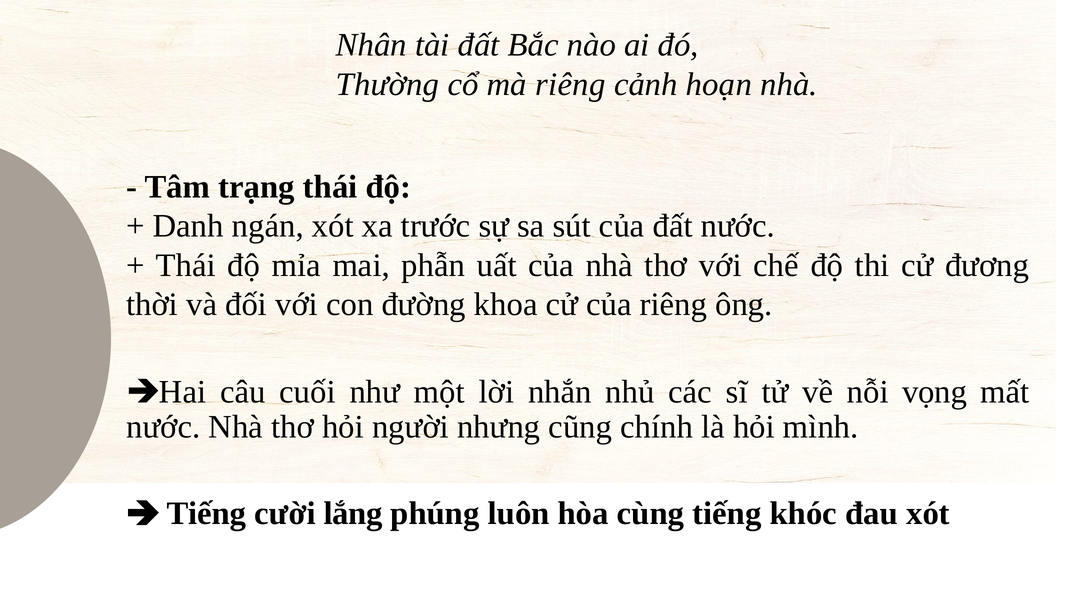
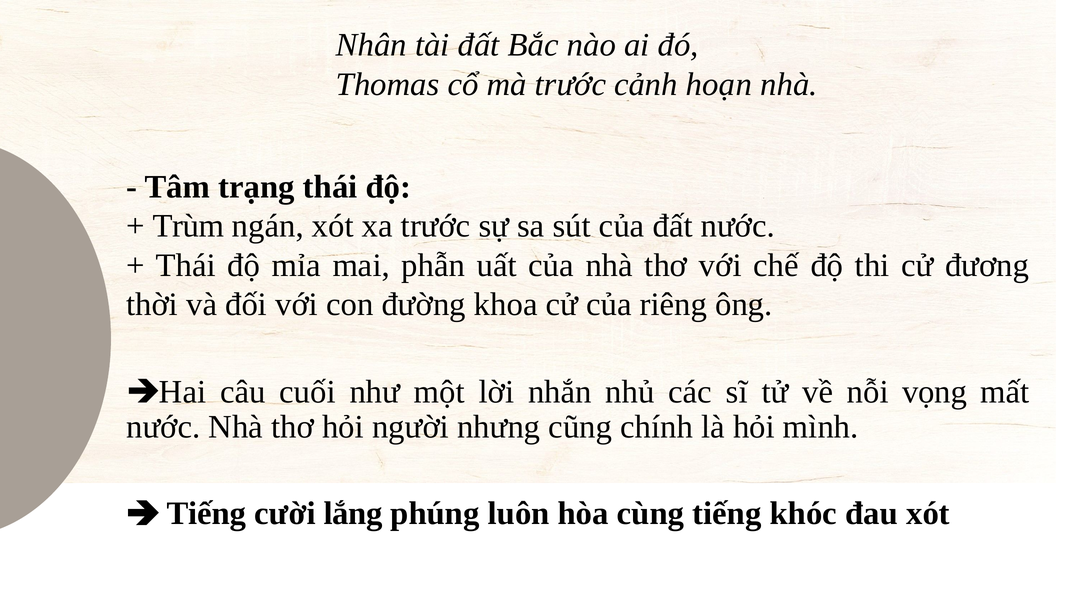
Thường: Thường -> Thomas
mà riêng: riêng -> trước
Danh: Danh -> Trùm
